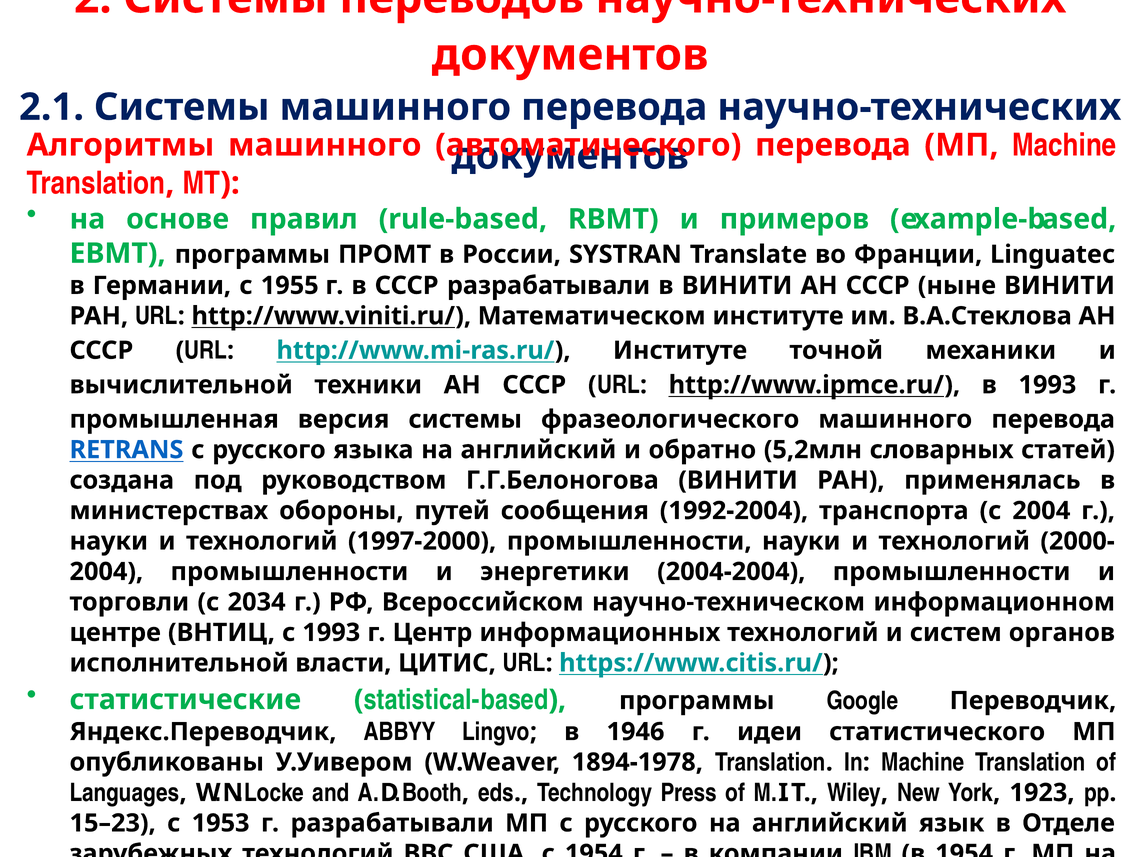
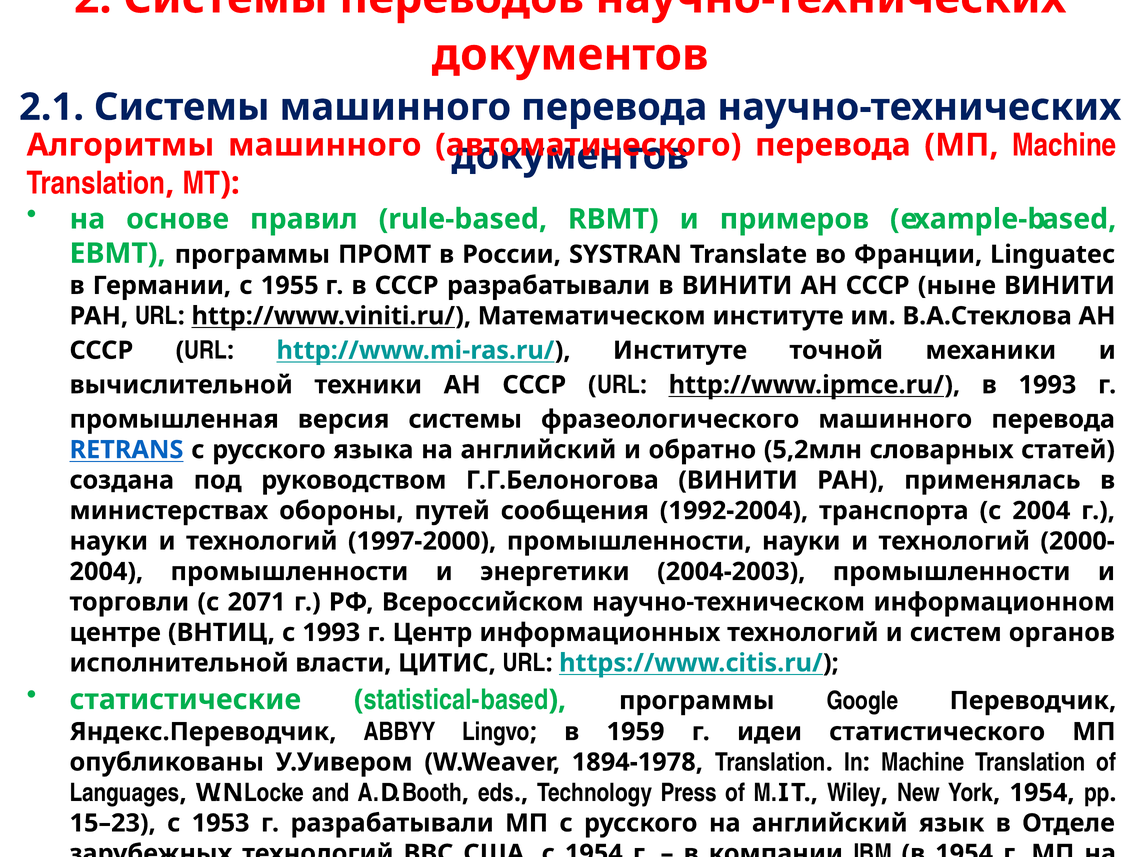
2004-2004: 2004-2004 -> 2004-2003
2034: 2034 -> 2071
1946: 1946 -> 1959
1923 at (1042, 793): 1923 -> 1954
